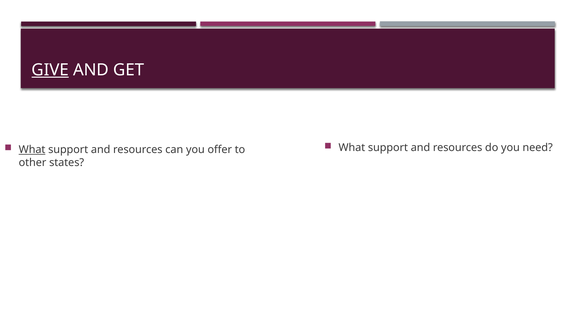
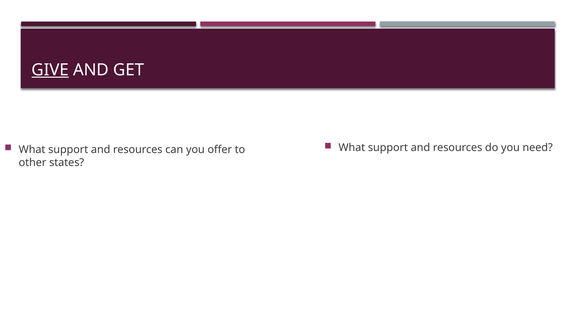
What at (32, 150) underline: present -> none
